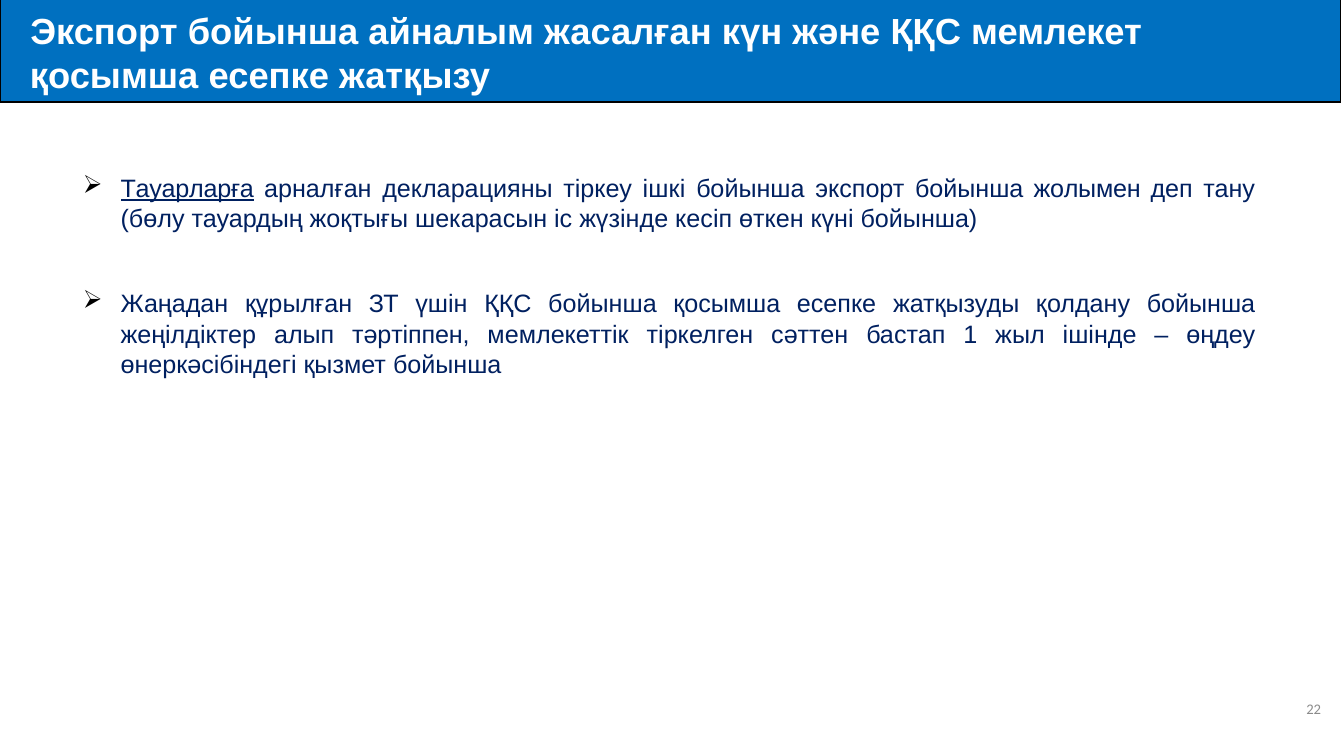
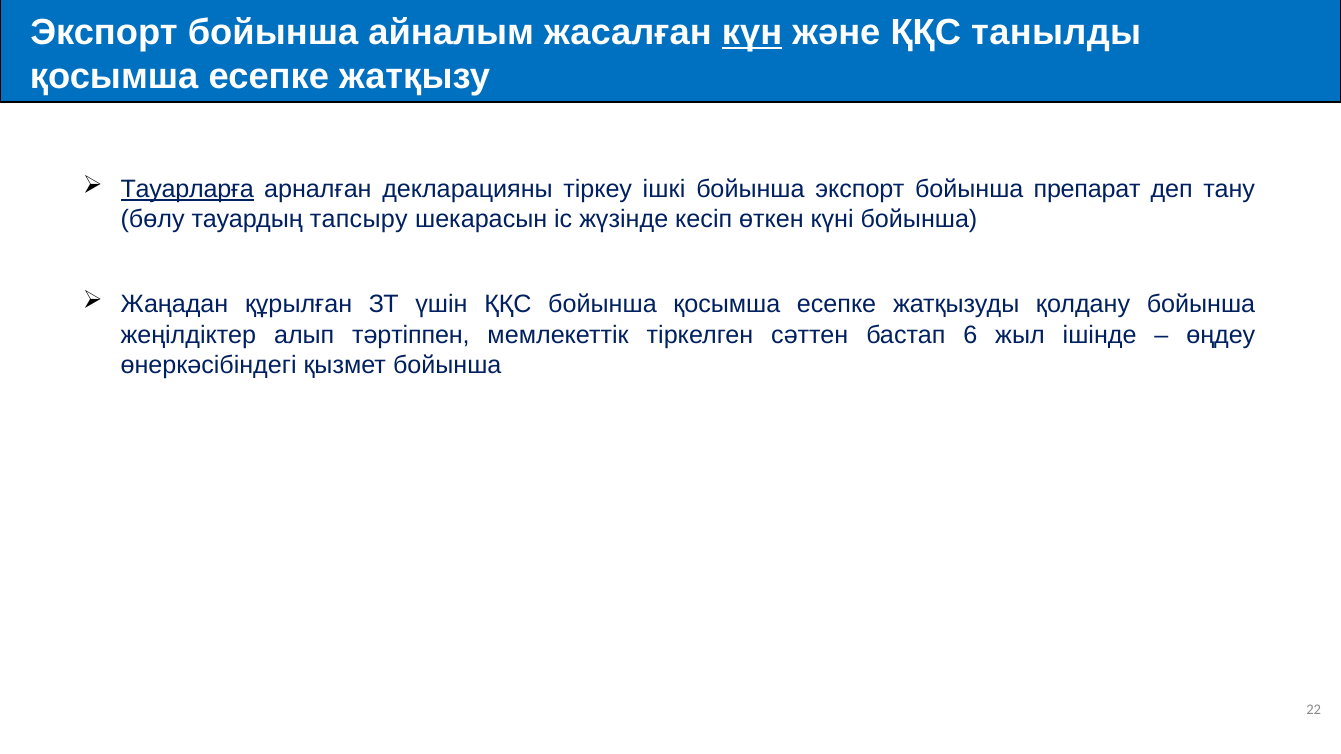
күн underline: none -> present
мемлекет: мемлекет -> танылды
жолымен: жолымен -> препарат
жоқтығы: жоқтығы -> тапсыру
1: 1 -> 6
